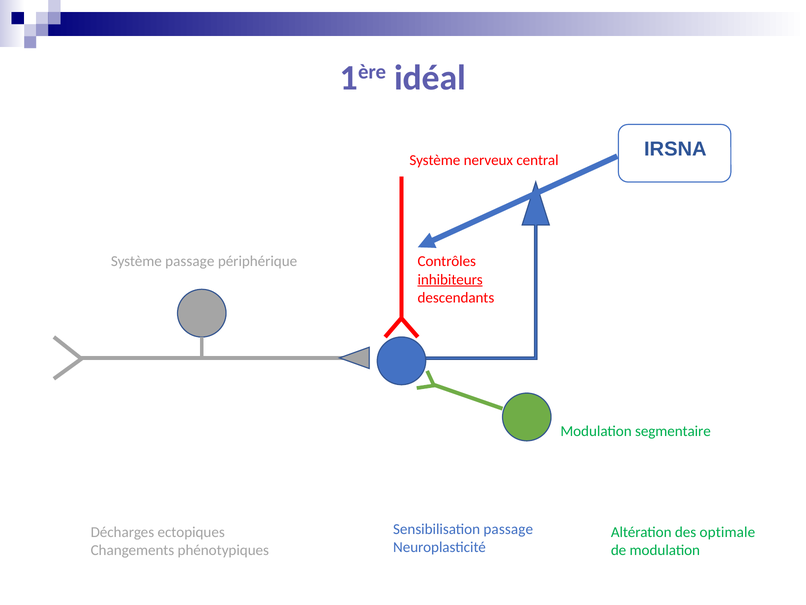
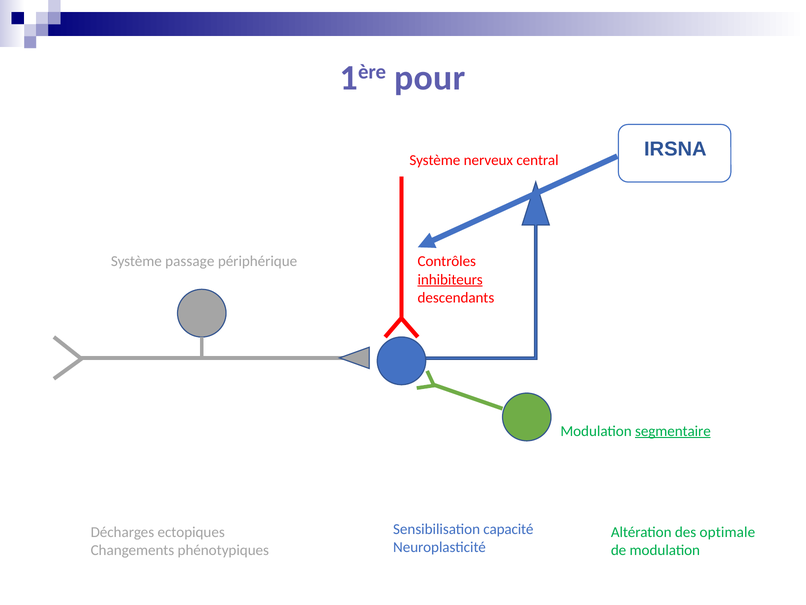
idéal: idéal -> pour
segmentaire underline: none -> present
Sensibilisation passage: passage -> capacité
